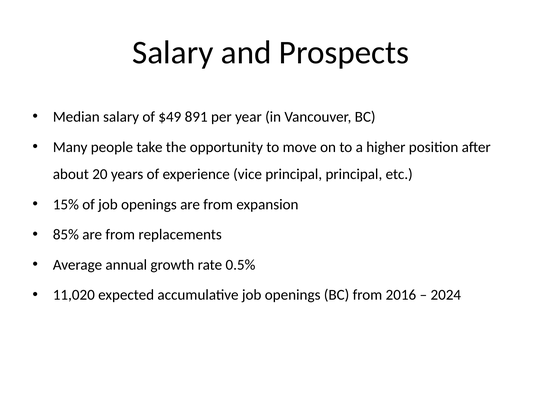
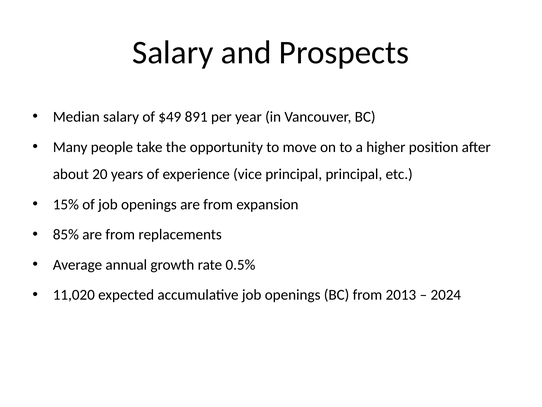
2016: 2016 -> 2013
